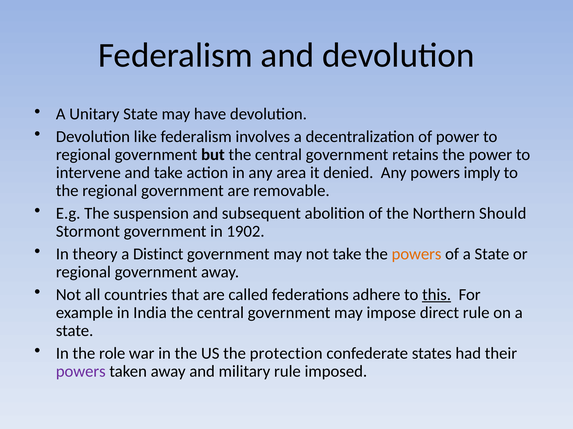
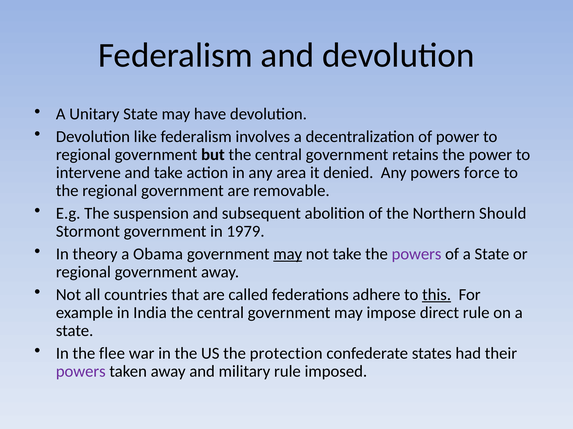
imply: imply -> force
1902: 1902 -> 1979
Distinct: Distinct -> Obama
may at (288, 254) underline: none -> present
powers at (417, 254) colour: orange -> purple
role: role -> flee
